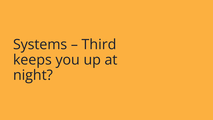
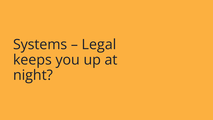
Third: Third -> Legal
